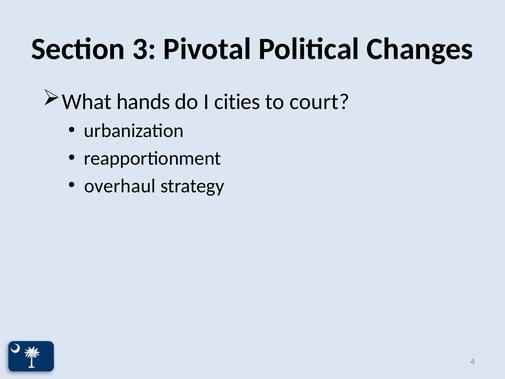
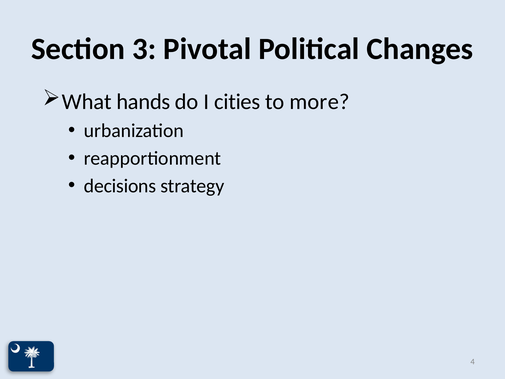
court: court -> more
overhaul: overhaul -> decisions
